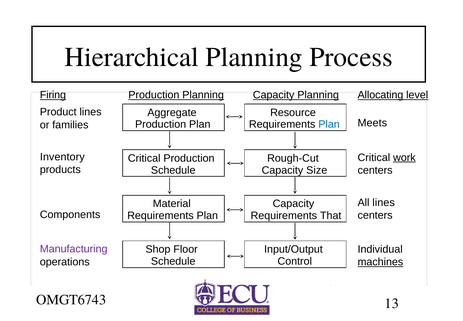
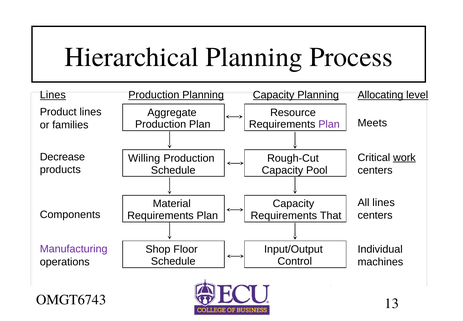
Firing at (53, 95): Firing -> Lines
Plan at (329, 124) colour: blue -> purple
Inventory: Inventory -> Decrease
Critical at (144, 158): Critical -> Willing
Size: Size -> Pool
machines underline: present -> none
